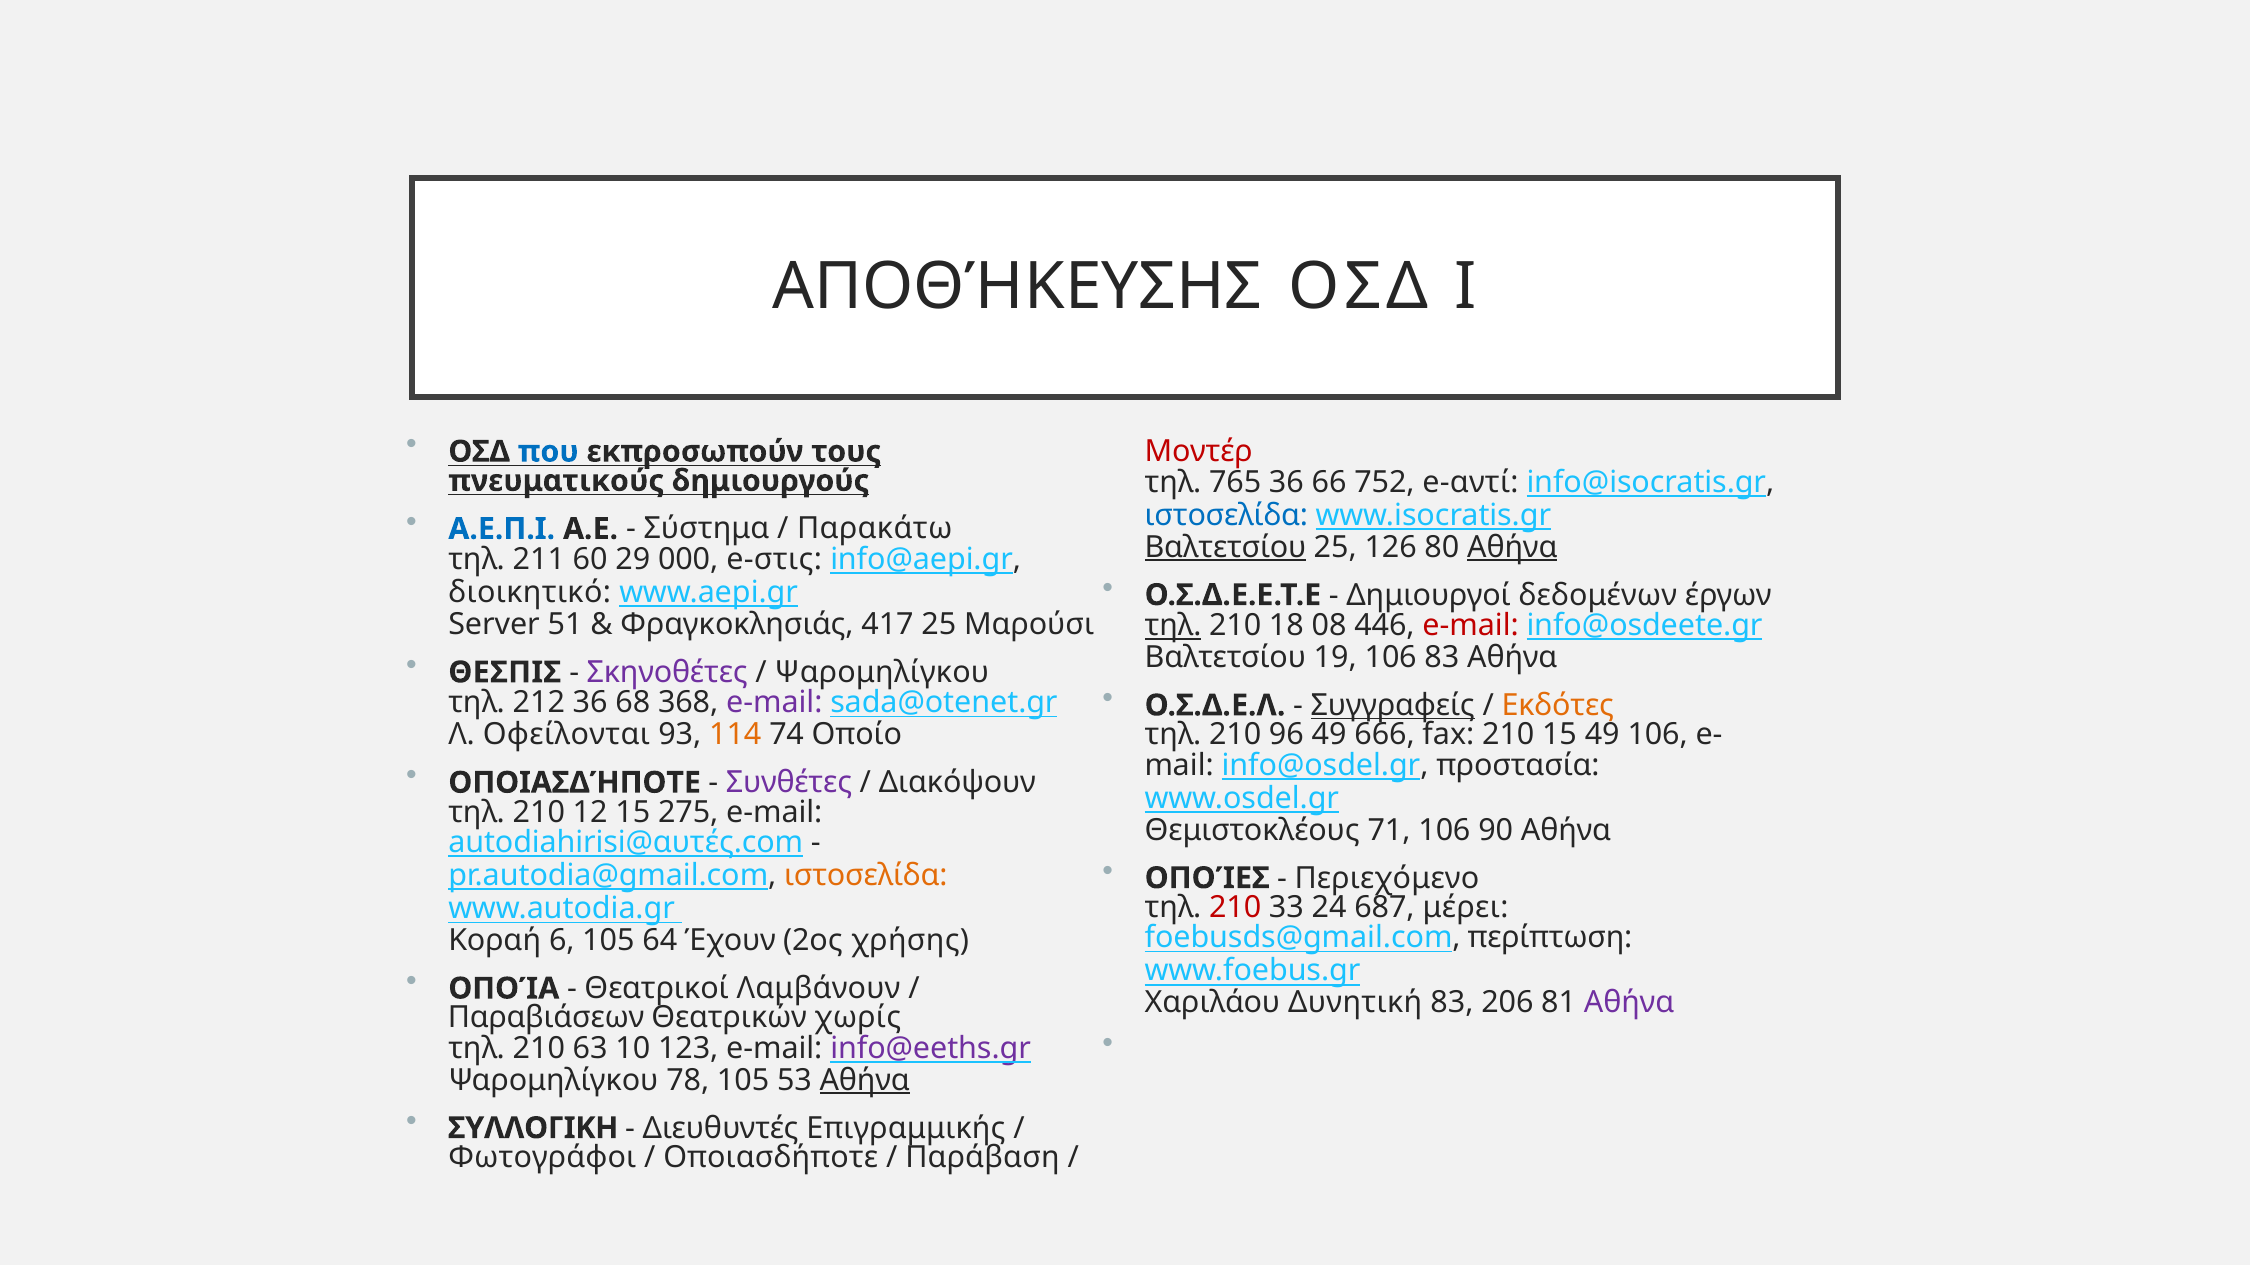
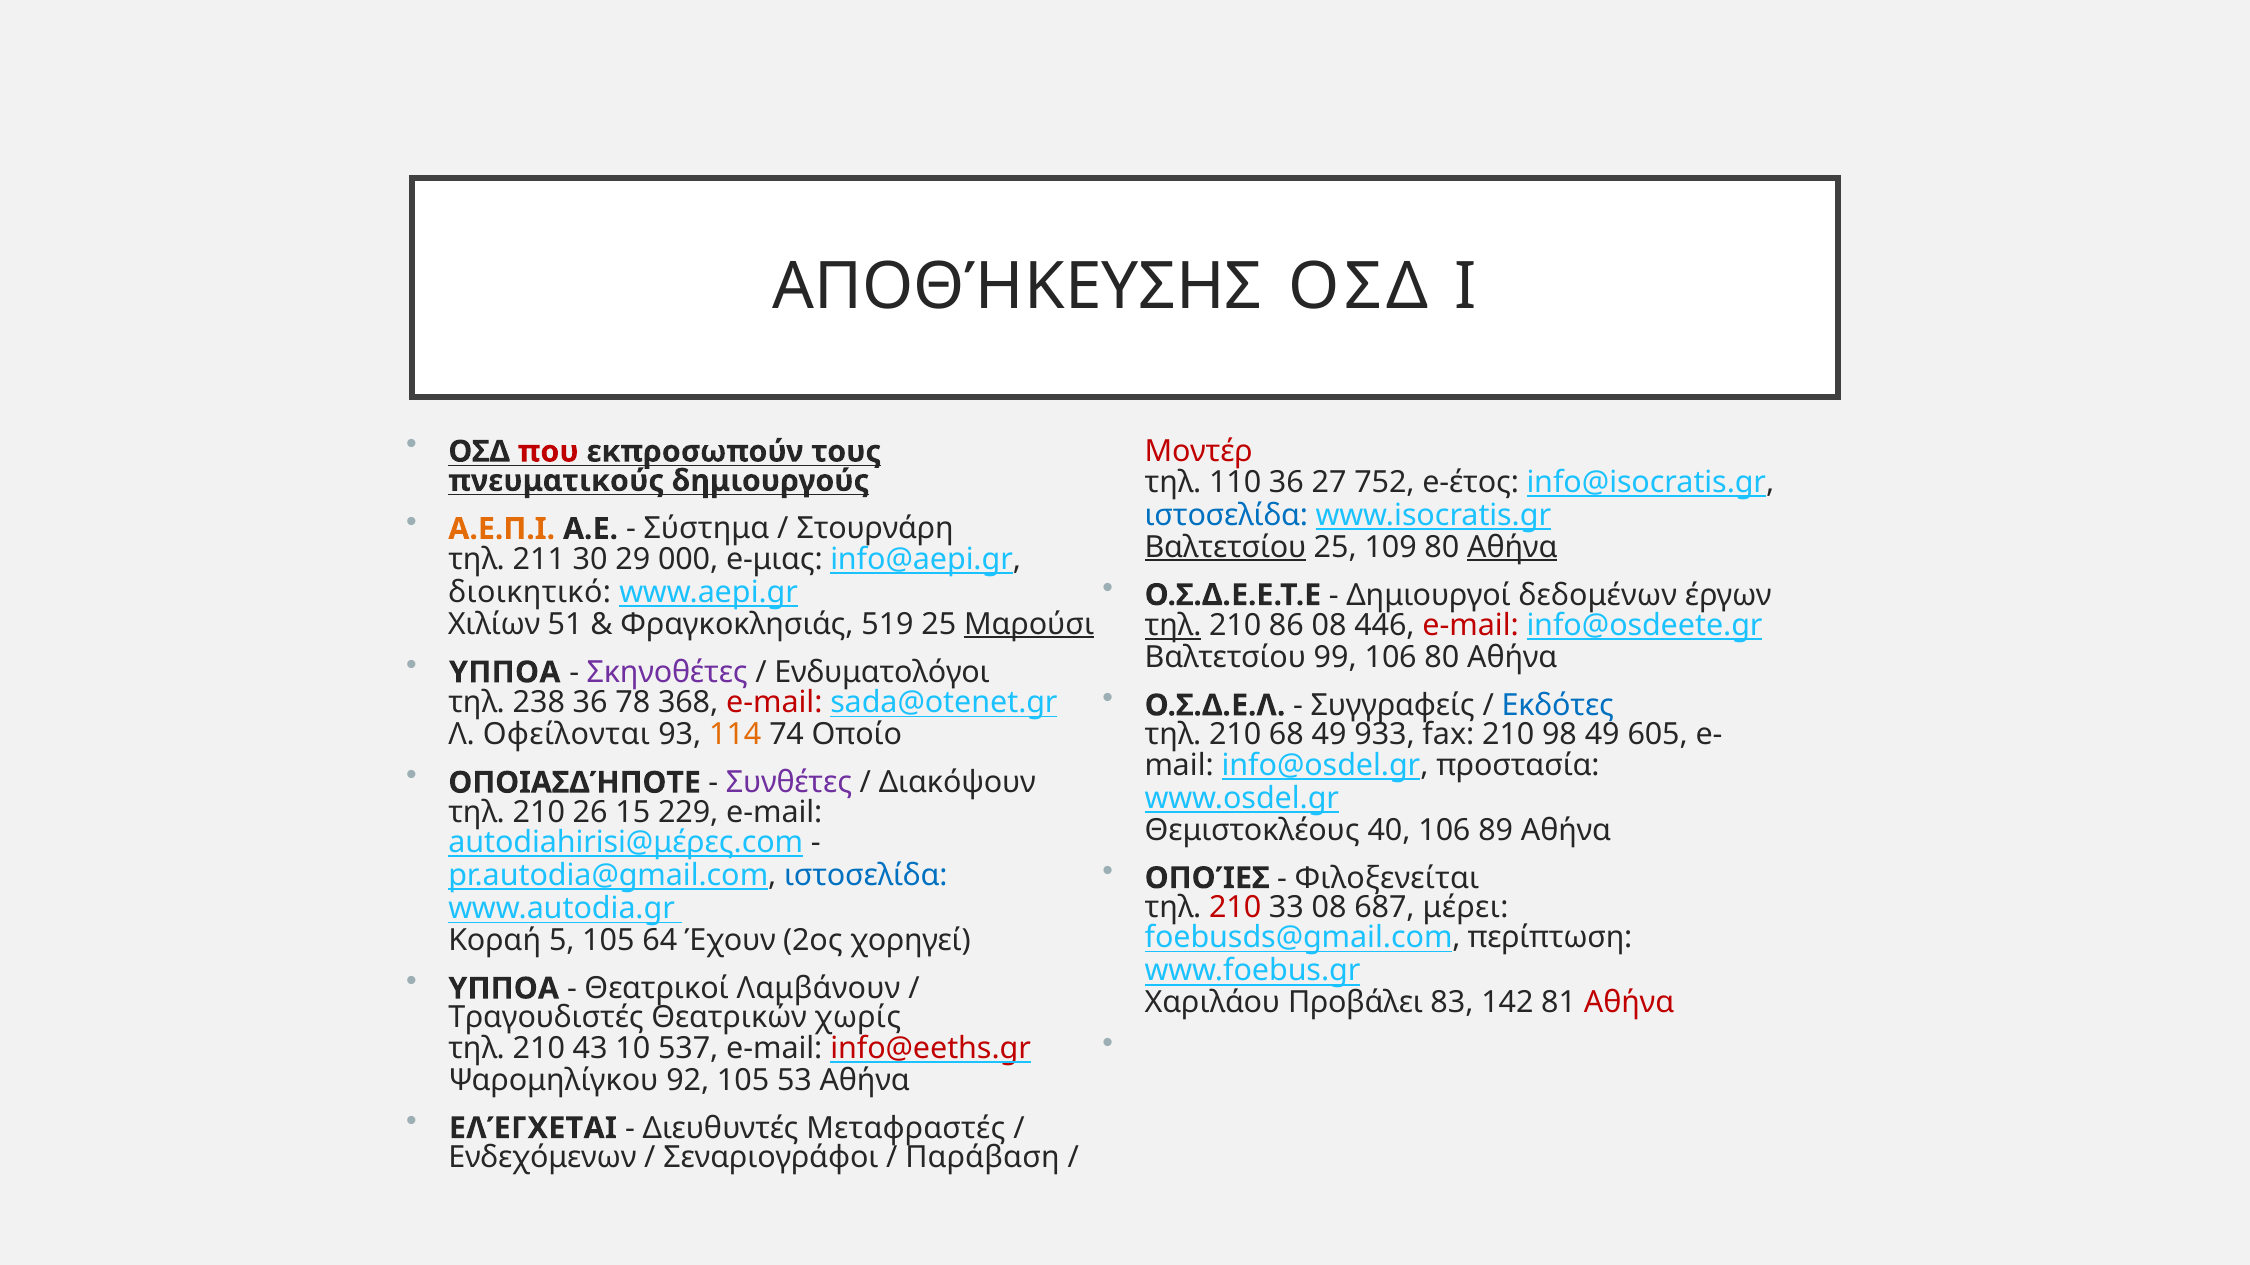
που colour: blue -> red
765: 765 -> 110
66: 66 -> 27
e-αντί: e-αντί -> e-έτος
Α.Ε.Π.Ι colour: blue -> orange
Παρακάτω: Παρακάτω -> Στουρνάρη
126: 126 -> 109
60: 60 -> 30
e-στις: e-στις -> e-μιας
Server: Server -> Χιλίων
417: 417 -> 519
Μαρούσι underline: none -> present
18: 18 -> 86
19: 19 -> 99
106 83: 83 -> 80
ΘΕΣΠΙΣ at (505, 673): ΘΕΣΠΙΣ -> ΥΠΠΟΑ
Ψαρομηλίγκου at (882, 673): Ψαρομηλίγκου -> Ενδυματολόγοι
212: 212 -> 238
68: 68 -> 78
e-mail at (774, 703) colour: purple -> red
Συγγραφείς underline: present -> none
Εκδότες colour: orange -> blue
96: 96 -> 68
666: 666 -> 933
210 15: 15 -> 98
49 106: 106 -> 605
12: 12 -> 26
275: 275 -> 229
71: 71 -> 40
90: 90 -> 89
autodiahirisi@αυτές.com: autodiahirisi@αυτές.com -> autodiahirisi@μέρες.com
ιστοσελίδα at (866, 876) colour: orange -> blue
Περιεχόμενο: Περιεχόμενο -> Φιλοξενείται
33 24: 24 -> 08
6: 6 -> 5
χρήσης: χρήσης -> χορηγεί
ΟΠΟΊΑ at (504, 989): ΟΠΟΊΑ -> ΥΠΠΟΑ
Δυνητική: Δυνητική -> Προβάλει
206: 206 -> 142
Αθήνα at (1629, 1003) colour: purple -> red
Παραβιάσεων: Παραβιάσεων -> Τραγουδιστές
63: 63 -> 43
123: 123 -> 537
info@eeths.gr colour: purple -> red
78: 78 -> 92
Αθήνα at (865, 1081) underline: present -> none
ΣΥΛΛΟΓΙΚΗ: ΣΥΛΛΟΓΙΚΗ -> ΕΛΈΓΧΕΤΑΙ
Επιγραμμικής: Επιγραμμικής -> Μεταφραστές
Φωτογράφοι: Φωτογράφοι -> Ενδεχόμενων
Οποιασδήποτε at (771, 1158): Οποιασδήποτε -> Σεναριογράφοι
